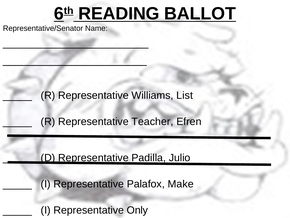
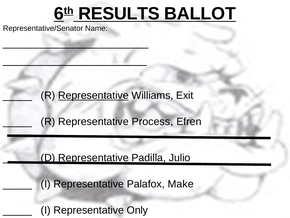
READING: READING -> RESULTS
Representative at (93, 95) underline: none -> present
List: List -> Exit
Teacher: Teacher -> Process
